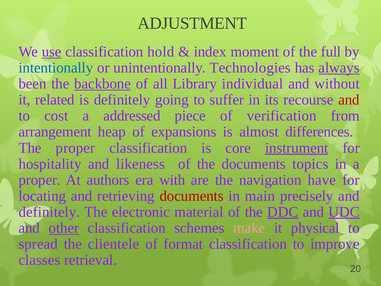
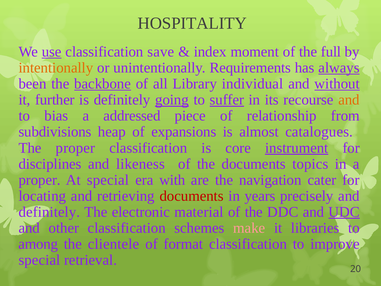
ADJUSTMENT: ADJUSTMENT -> HOSPITALITY
hold: hold -> save
intentionally colour: blue -> orange
Technologies: Technologies -> Requirements
without underline: none -> present
related: related -> further
going underline: none -> present
suffer underline: none -> present
and at (349, 100) colour: red -> orange
cost: cost -> bias
verification: verification -> relationship
arrangement: arrangement -> subdivisions
differences: differences -> catalogues
hospitality: hospitality -> disciplines
At authors: authors -> special
have: have -> cater
main: main -> years
DDC underline: present -> none
other underline: present -> none
physical: physical -> libraries
spread: spread -> among
classes at (39, 260): classes -> special
